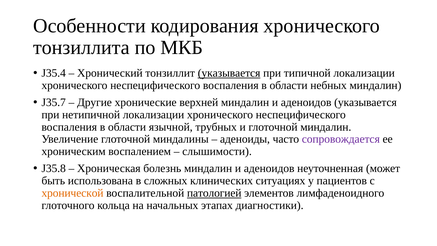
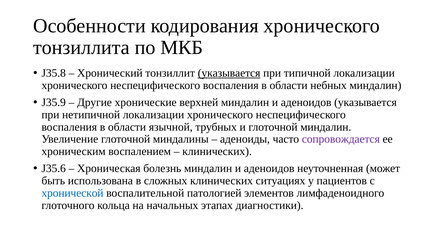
J35.4: J35.4 -> J35.8
J35.7: J35.7 -> J35.9
слышимости at (217, 151): слышимости -> клинических
J35.8: J35.8 -> J35.6
хронической colour: orange -> blue
патологией underline: present -> none
